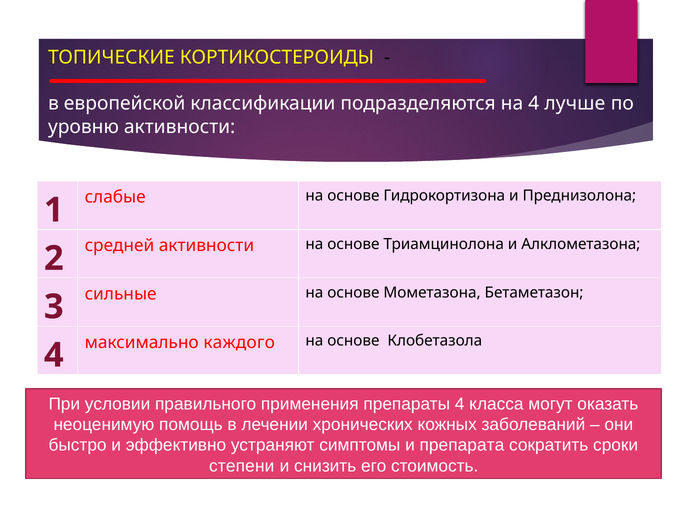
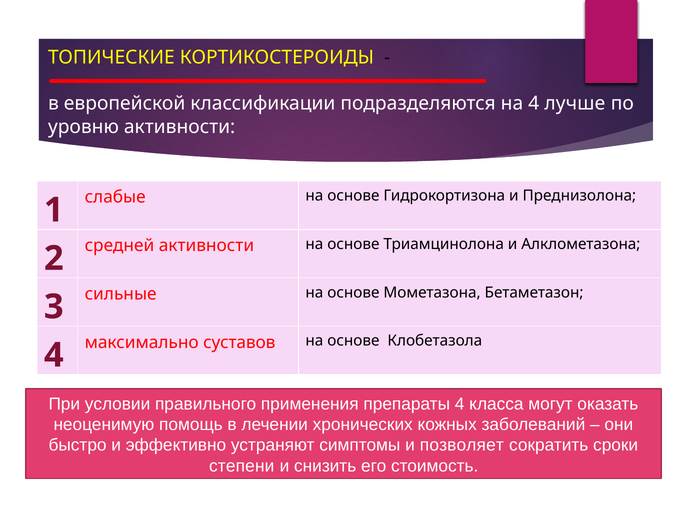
каждого: каждого -> суставов
препарата: препарата -> позволяет
